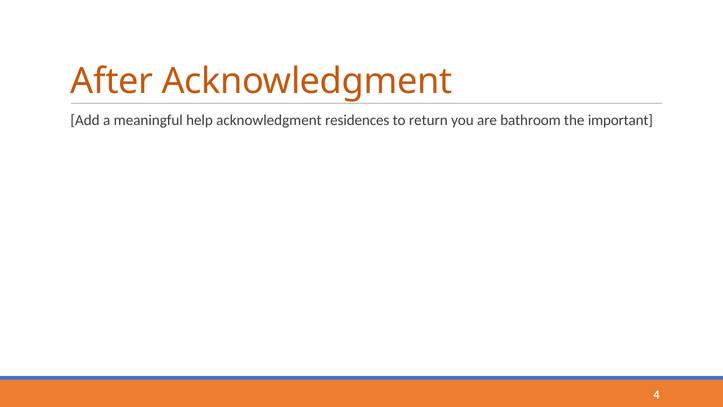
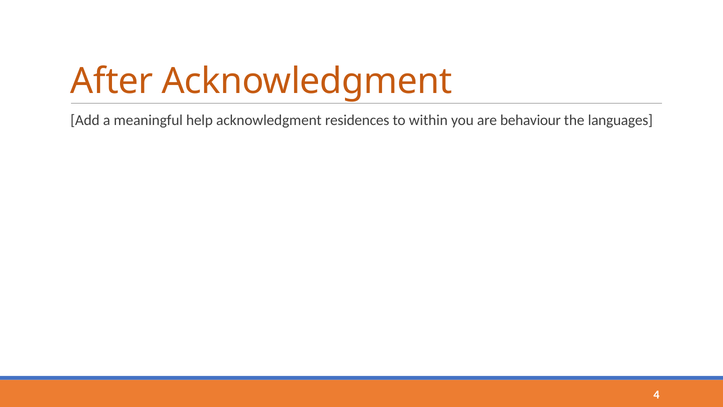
return: return -> within
bathroom: bathroom -> behaviour
important: important -> languages
